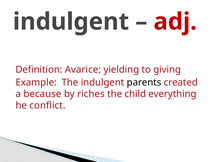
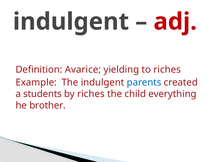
to giving: giving -> riches
parents colour: black -> blue
because: because -> students
conflict: conflict -> brother
